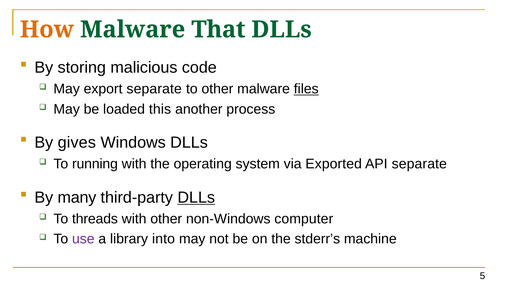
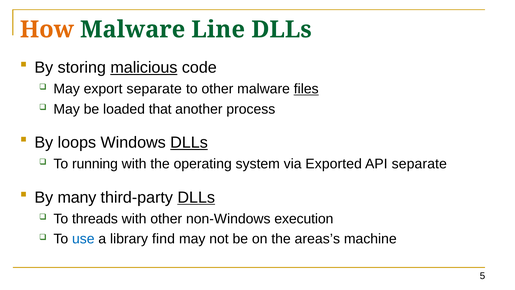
That: That -> Line
malicious underline: none -> present
this: this -> that
gives: gives -> loops
DLLs at (189, 142) underline: none -> present
computer: computer -> execution
use colour: purple -> blue
into: into -> find
stderr’s: stderr’s -> areas’s
